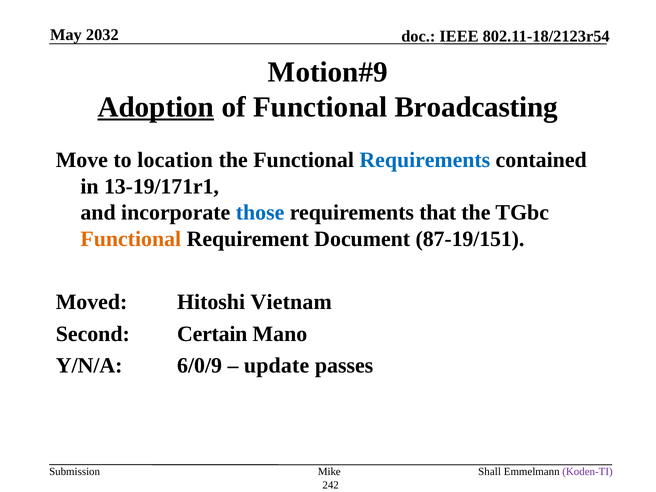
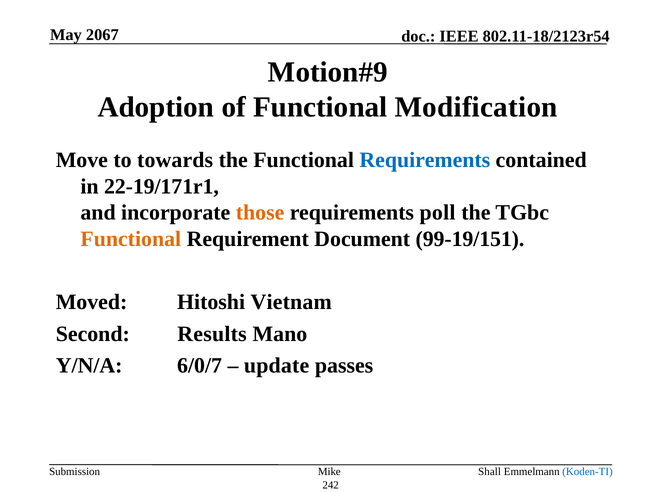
2032: 2032 -> 2067
Adoption underline: present -> none
Broadcasting: Broadcasting -> Modification
location: location -> towards
13-19/171r1: 13-19/171r1 -> 22-19/171r1
those colour: blue -> orange
that: that -> poll
87-19/151: 87-19/151 -> 99-19/151
Certain: Certain -> Results
6/0/9: 6/0/9 -> 6/0/7
Koden-TI colour: purple -> blue
